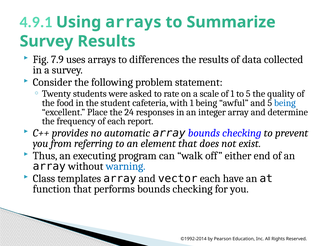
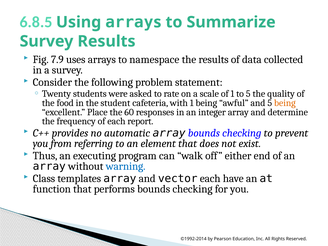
4.9.1: 4.9.1 -> 6.8.5
differences: differences -> namespace
being at (285, 103) colour: blue -> orange
24: 24 -> 60
